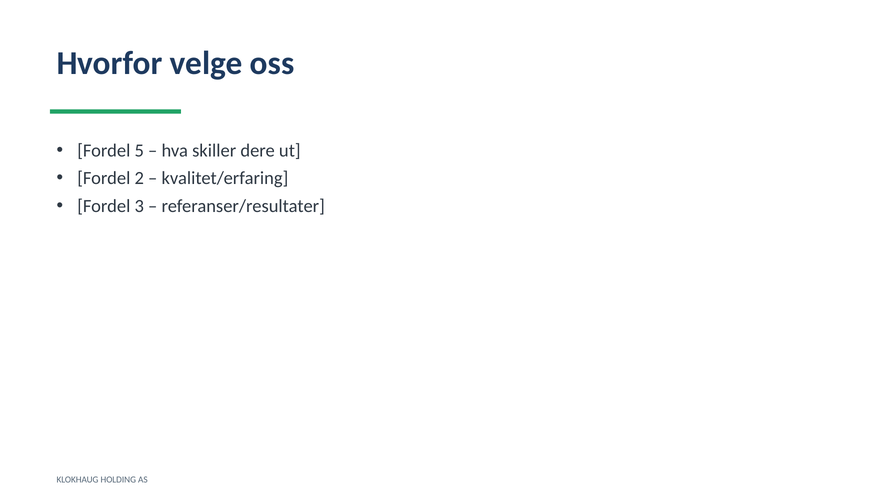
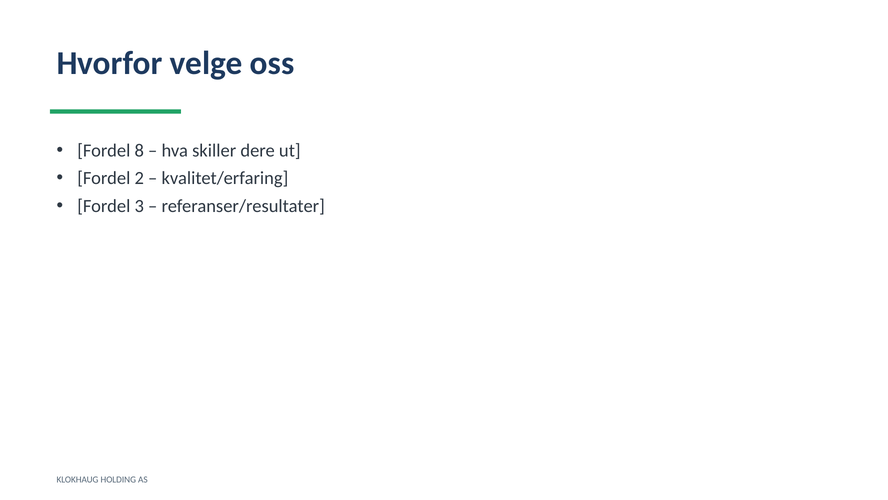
5: 5 -> 8
